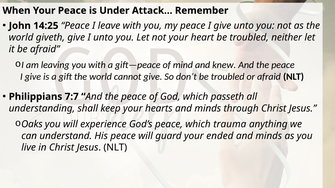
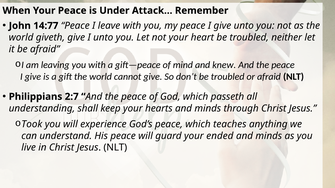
14:25: 14:25 -> 14:77
7:7: 7:7 -> 2:7
Oaks: Oaks -> Took
trauma: trauma -> teaches
